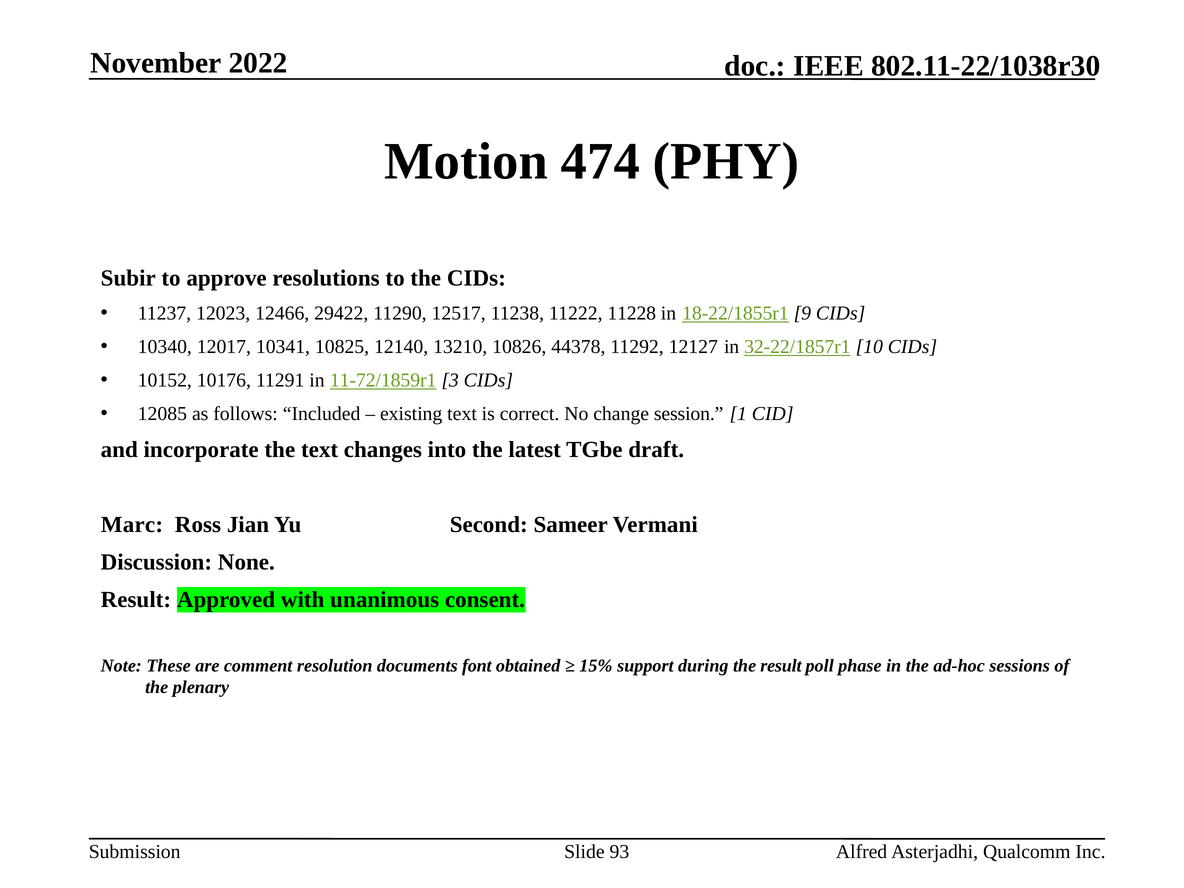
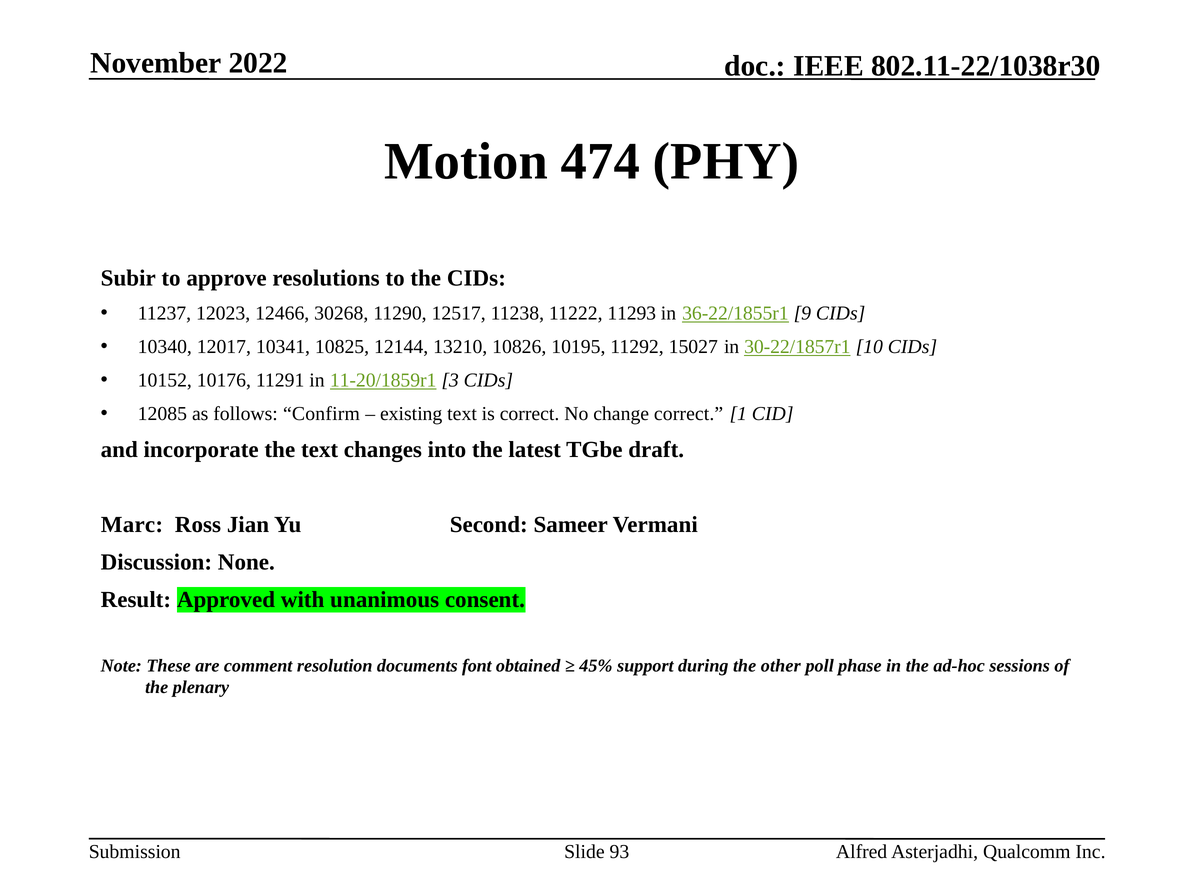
29422: 29422 -> 30268
11228: 11228 -> 11293
18-22/1855r1: 18-22/1855r1 -> 36-22/1855r1
12140: 12140 -> 12144
44378: 44378 -> 10195
12127: 12127 -> 15027
32-22/1857r1: 32-22/1857r1 -> 30-22/1857r1
11-72/1859r1: 11-72/1859r1 -> 11-20/1859r1
Included: Included -> Confirm
change session: session -> correct
15%: 15% -> 45%
the result: result -> other
